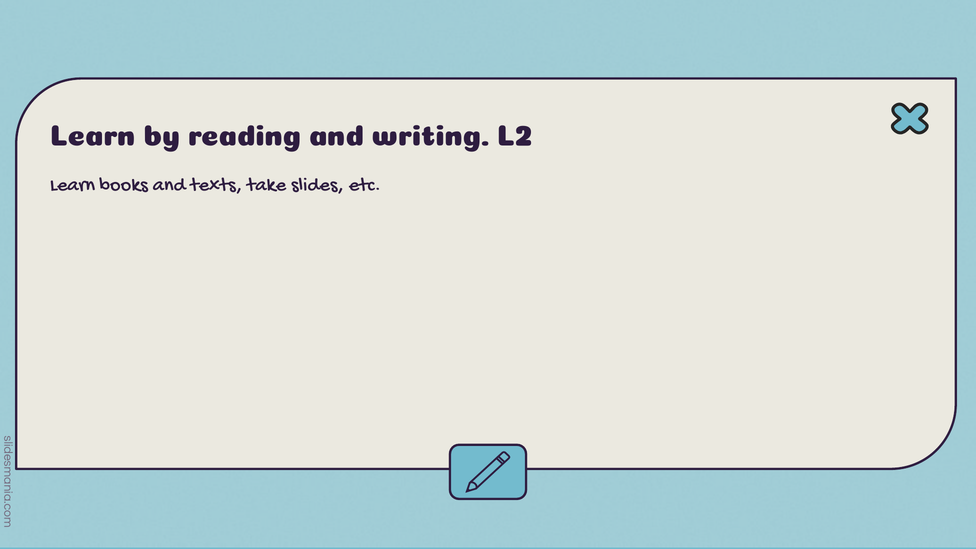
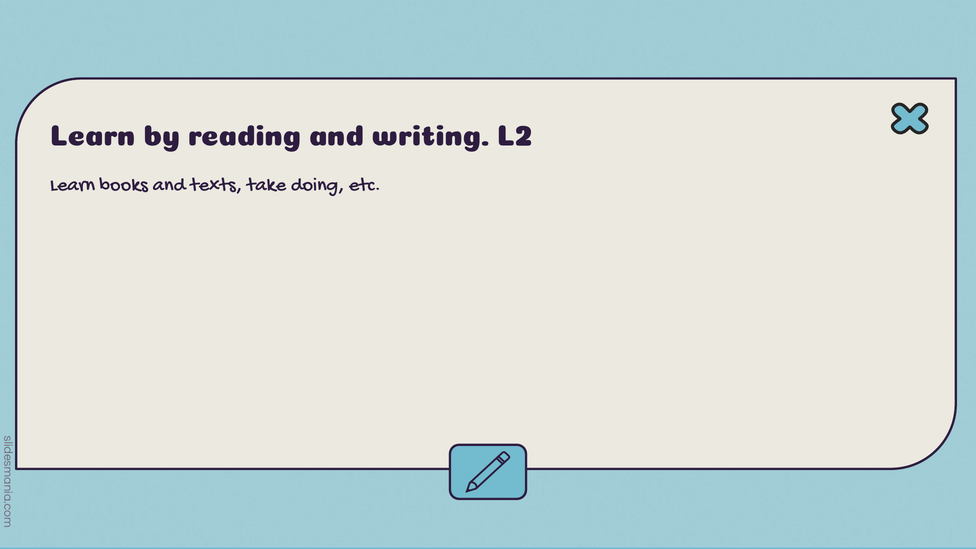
slides: slides -> doing
